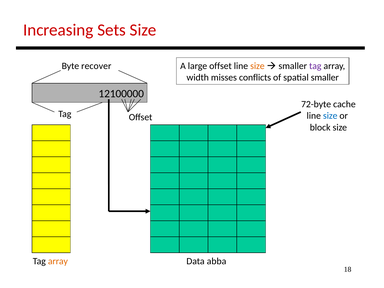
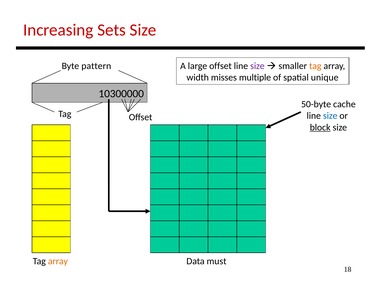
recover: recover -> pattern
size at (257, 66) colour: orange -> purple
tag at (315, 66) colour: purple -> orange
conflicts: conflicts -> multiple
spatial smaller: smaller -> unique
12100000: 12100000 -> 10300000
72-byte: 72-byte -> 50-byte
block underline: none -> present
abba: abba -> must
